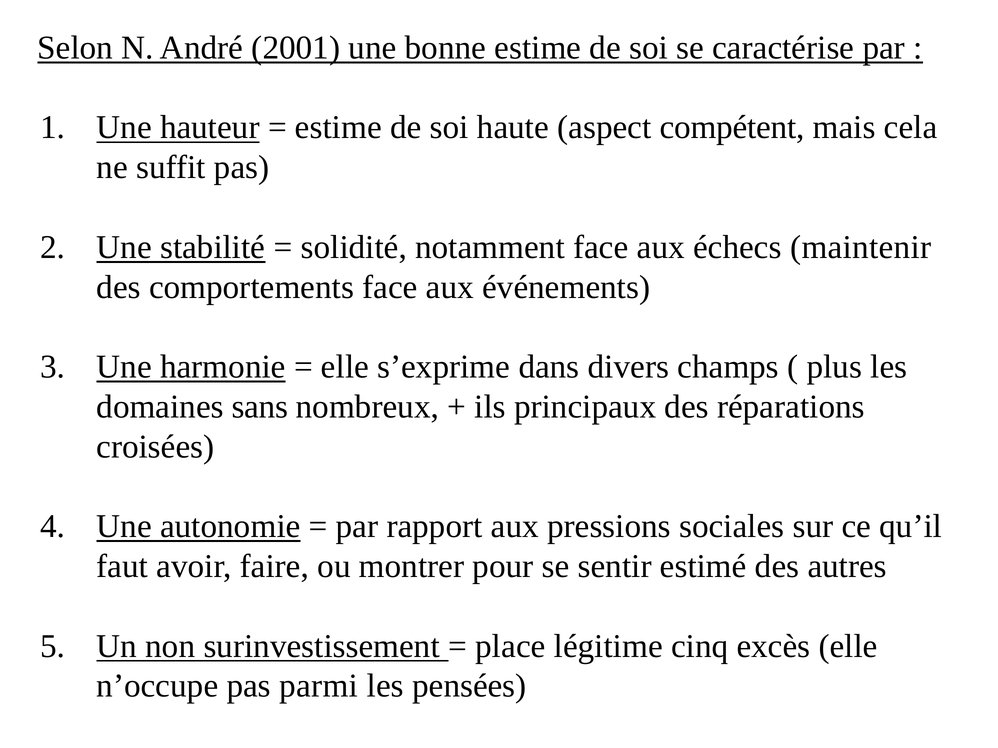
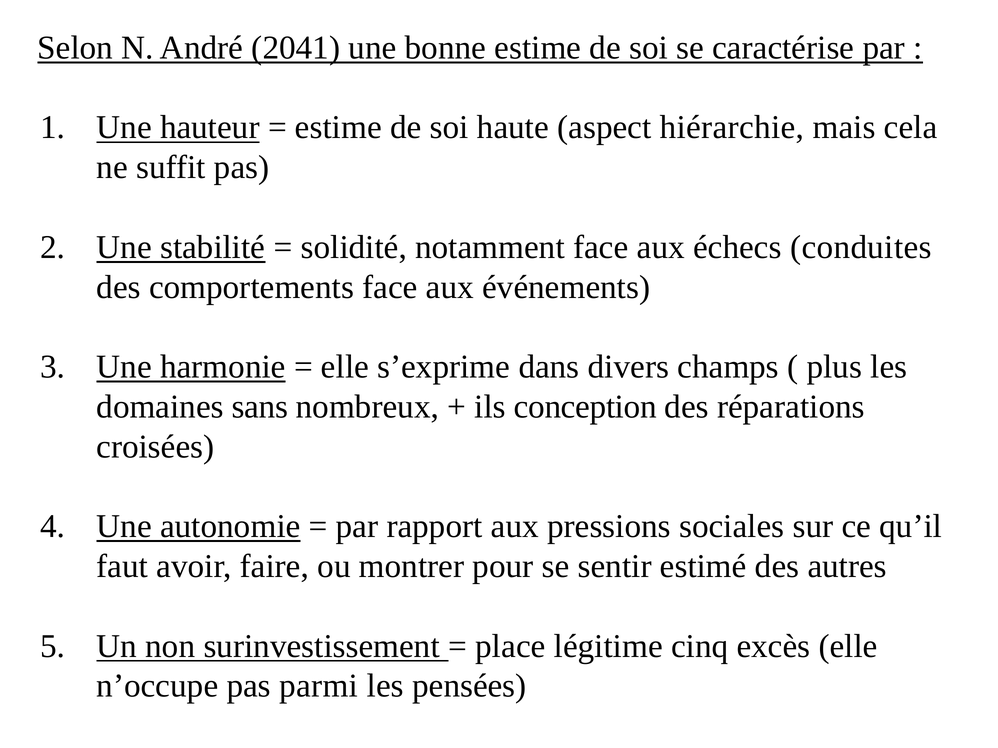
2001: 2001 -> 2041
compétent: compétent -> hiérarchie
maintenir: maintenir -> conduites
principaux: principaux -> conception
